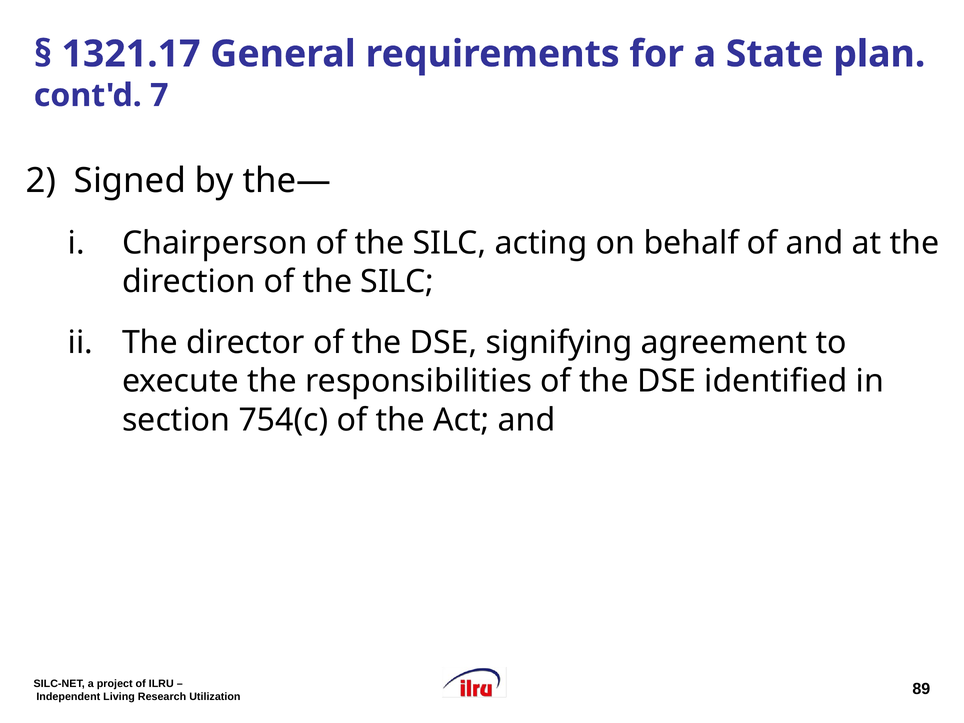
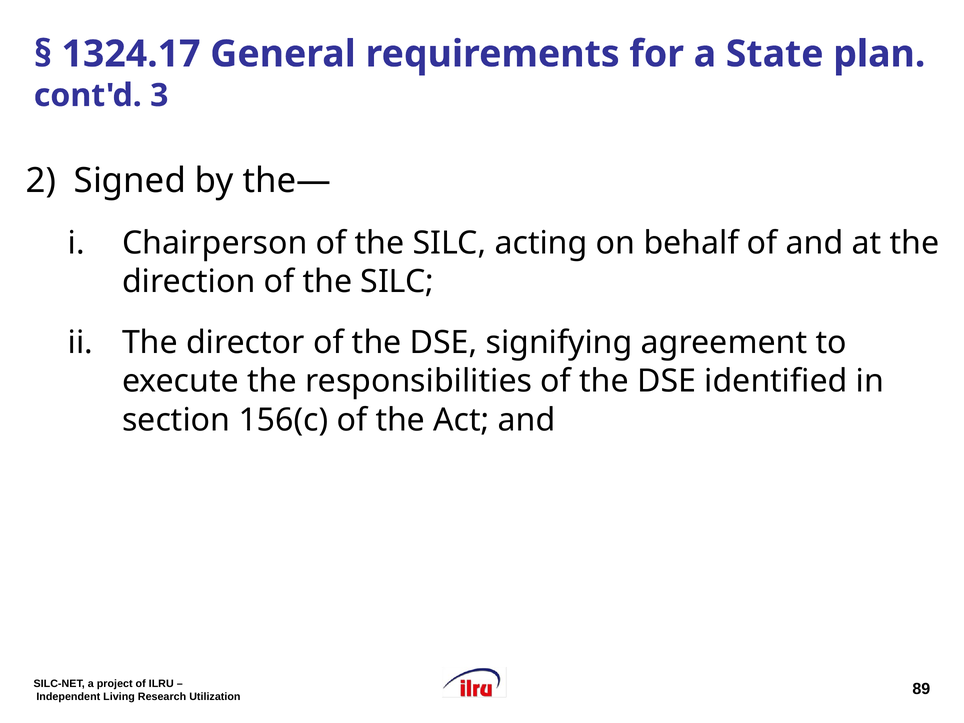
1321.17: 1321.17 -> 1324.17
7: 7 -> 3
754(c: 754(c -> 156(c
